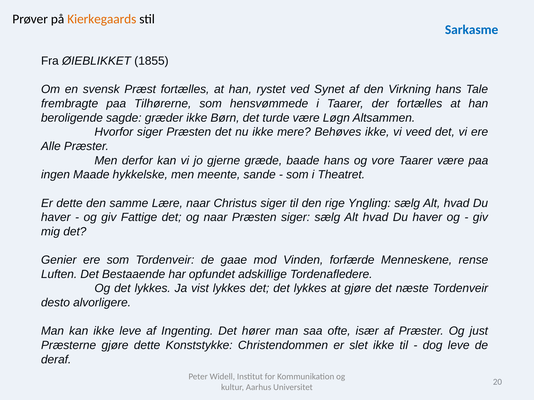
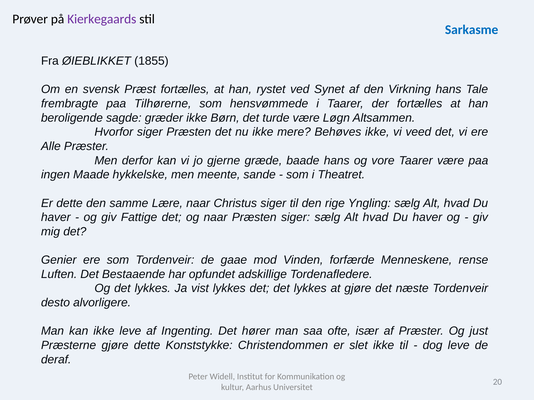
Kierkegaards colour: orange -> purple
